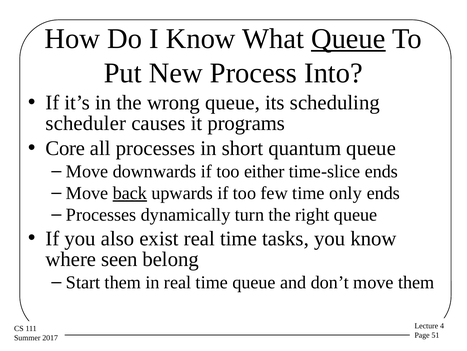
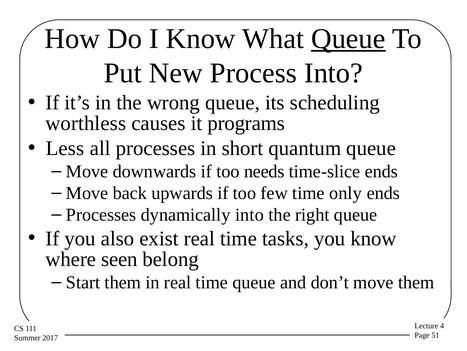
scheduler: scheduler -> worthless
Core: Core -> Less
either: either -> needs
back underline: present -> none
dynamically turn: turn -> into
